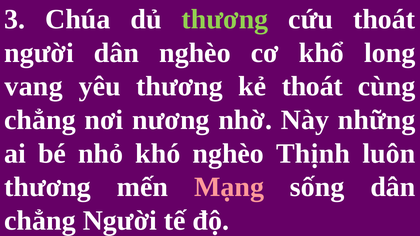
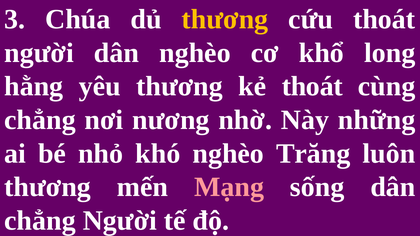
thương at (225, 19) colour: light green -> yellow
vang: vang -> hằng
Thịnh: Thịnh -> Trăng
